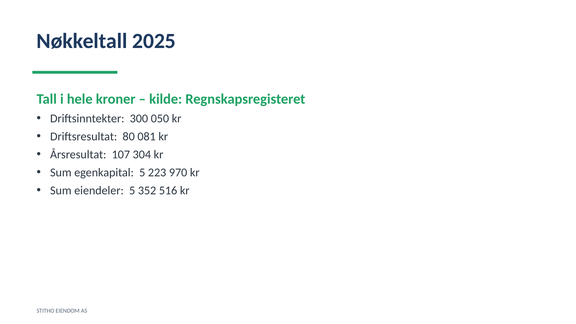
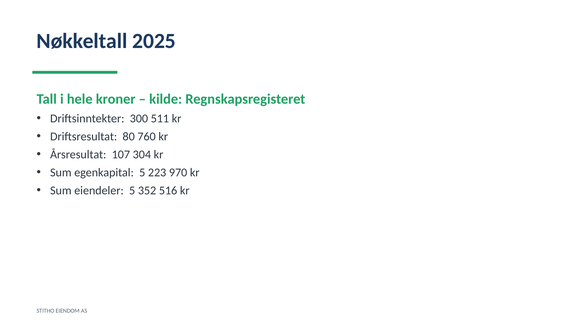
050: 050 -> 511
081: 081 -> 760
